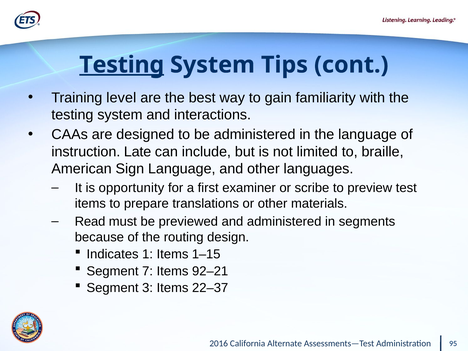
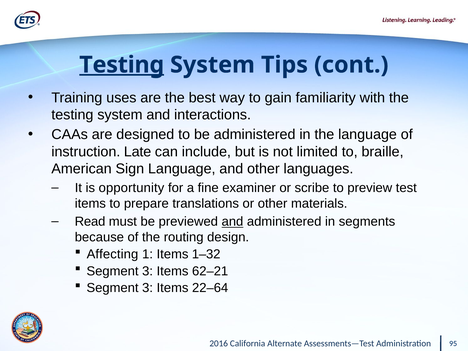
level: level -> uses
first: first -> fine
and at (232, 222) underline: none -> present
Indicates: Indicates -> Affecting
1–15: 1–15 -> 1–32
7 at (148, 271): 7 -> 3
92–21: 92–21 -> 62–21
22–37: 22–37 -> 22–64
